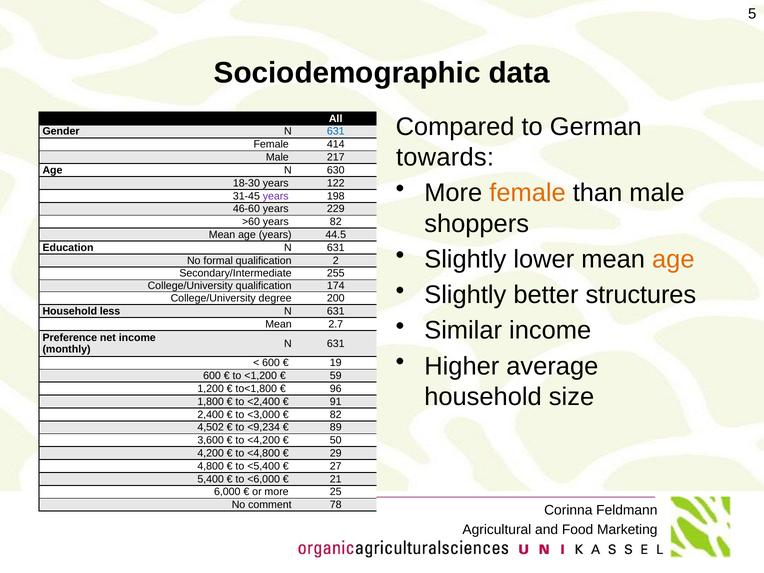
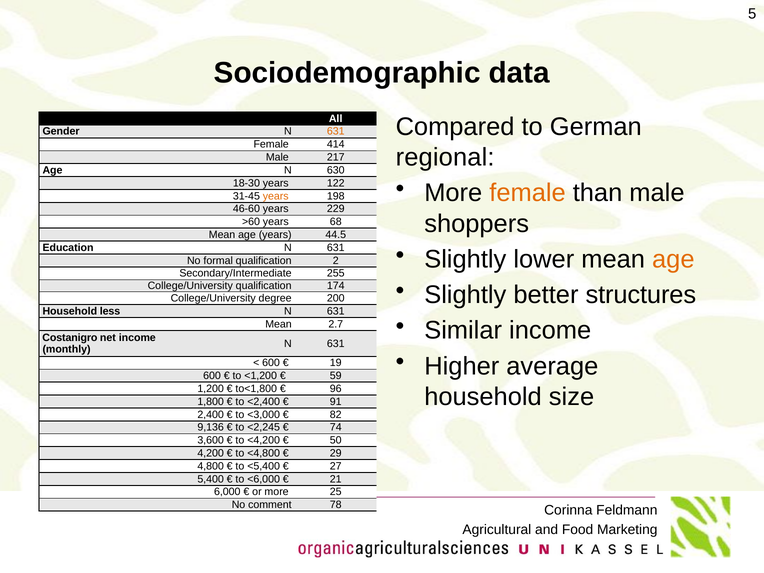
631 at (336, 131) colour: blue -> orange
towards: towards -> regional
years at (276, 196) colour: purple -> orange
years 82: 82 -> 68
Preference: Preference -> Costanigro
4,502: 4,502 -> 9,136
<9,234: <9,234 -> <2,245
89: 89 -> 74
